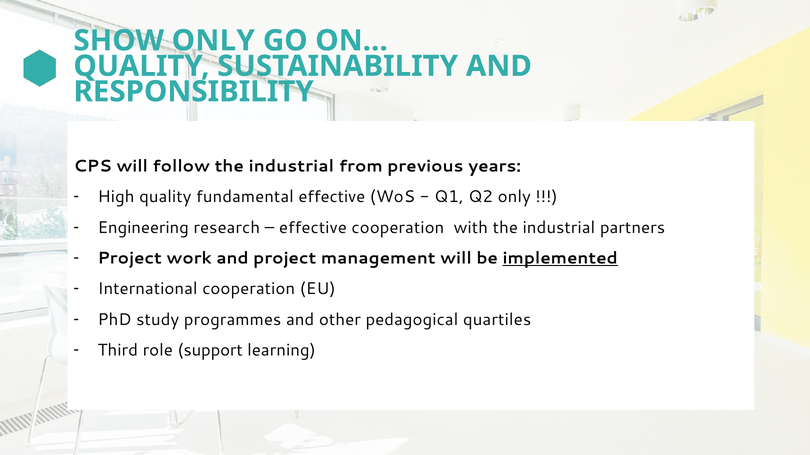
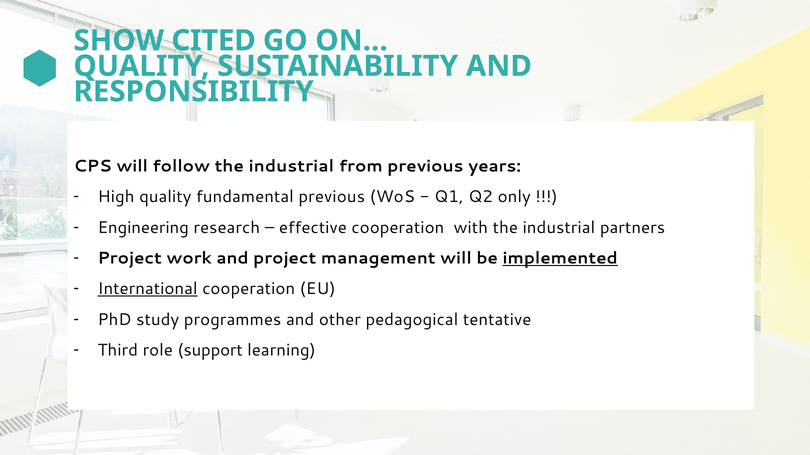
SHOW ONLY: ONLY -> CITED
fundamental effective: effective -> previous
International underline: none -> present
quartiles: quartiles -> tentative
